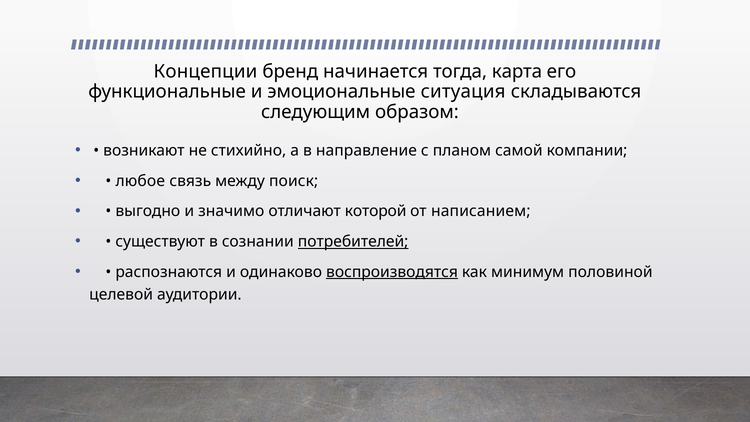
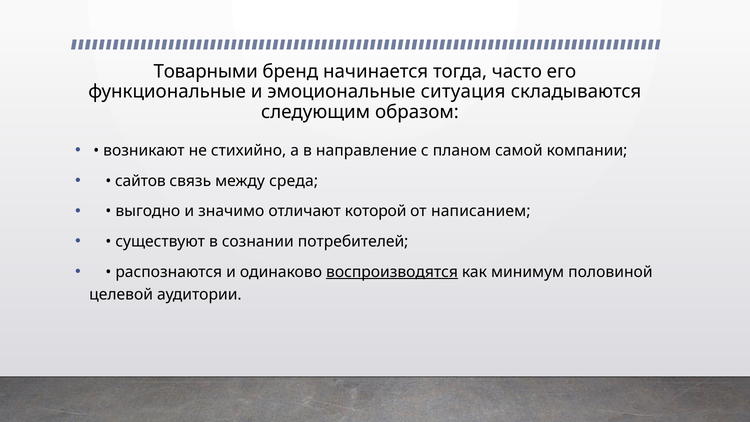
Концепции: Концепции -> Товарными
карта: карта -> часто
любое: любое -> сайтов
поиск: поиск -> среда
потребителей underline: present -> none
